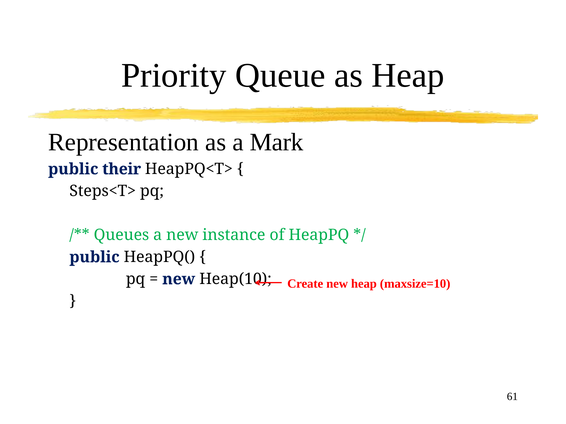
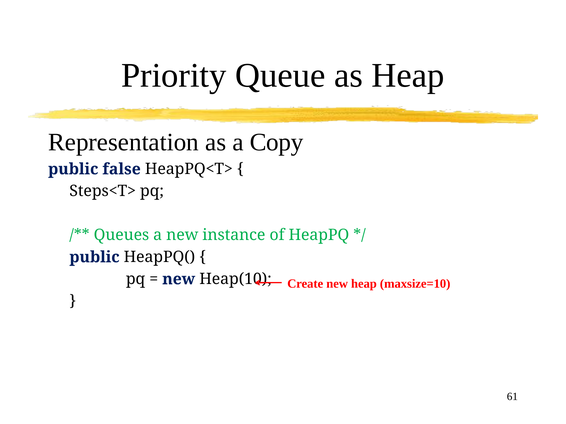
Mark: Mark -> Copy
their: their -> false
